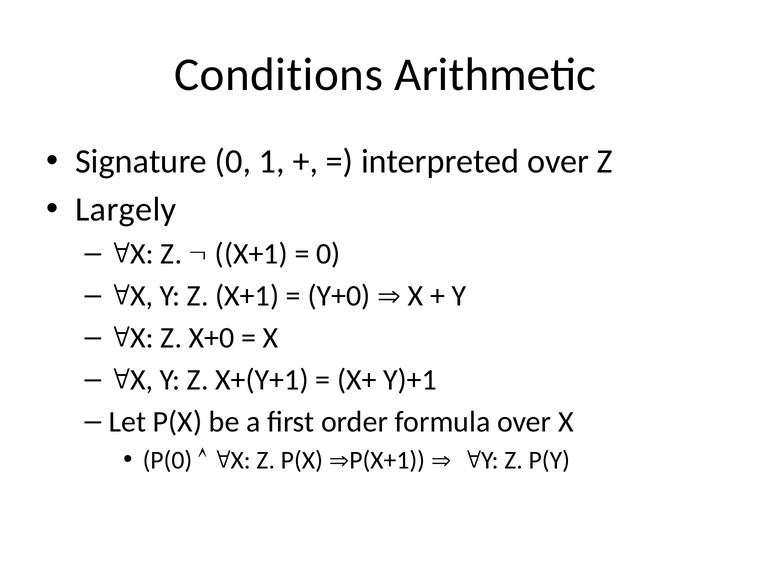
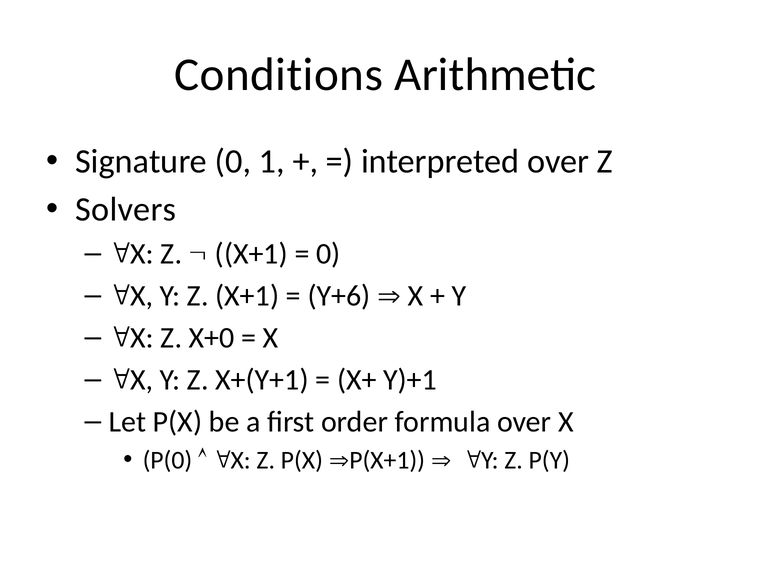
Largely: Largely -> Solvers
Y+0: Y+0 -> Y+6
